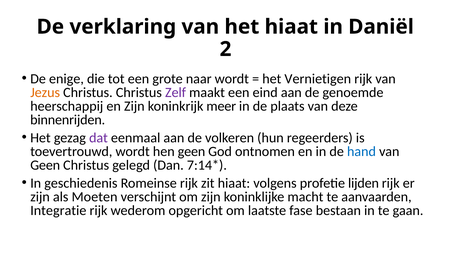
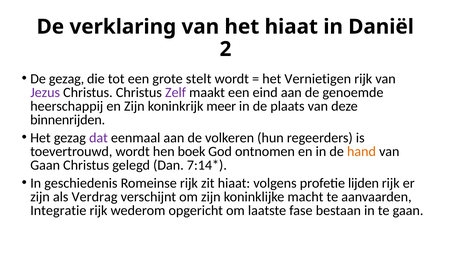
De enige: enige -> gezag
naar: naar -> stelt
Jezus colour: orange -> purple
hen geen: geen -> boek
hand colour: blue -> orange
Geen at (45, 165): Geen -> Gaan
Moeten: Moeten -> Verdrag
